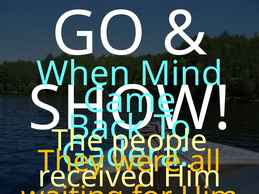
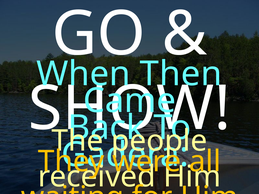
Mind: Mind -> Then
